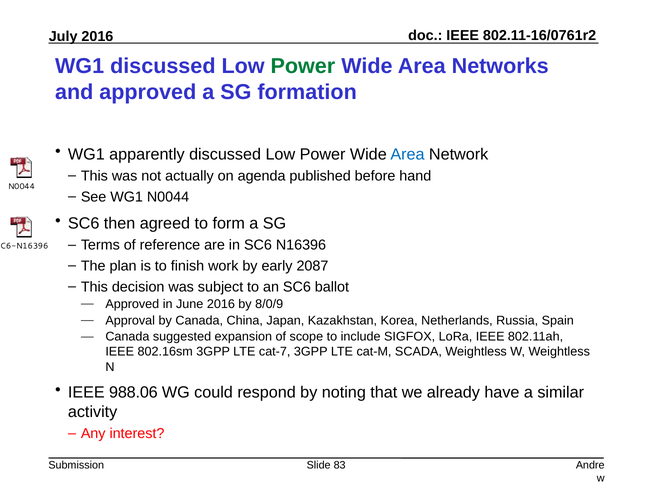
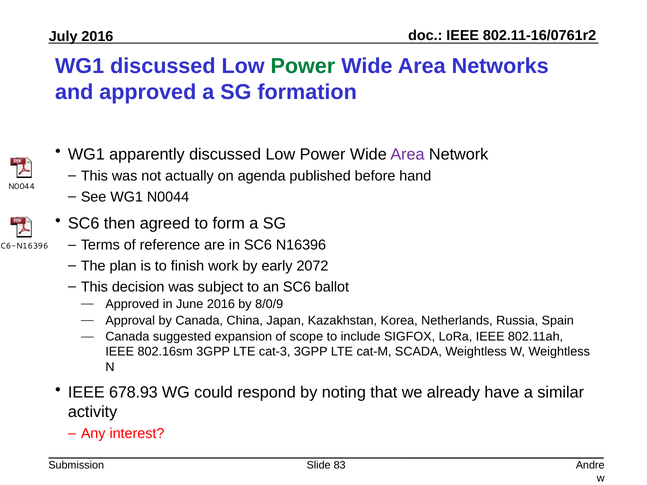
Area at (407, 154) colour: blue -> purple
2087: 2087 -> 2072
cat-7: cat-7 -> cat-3
988.06: 988.06 -> 678.93
